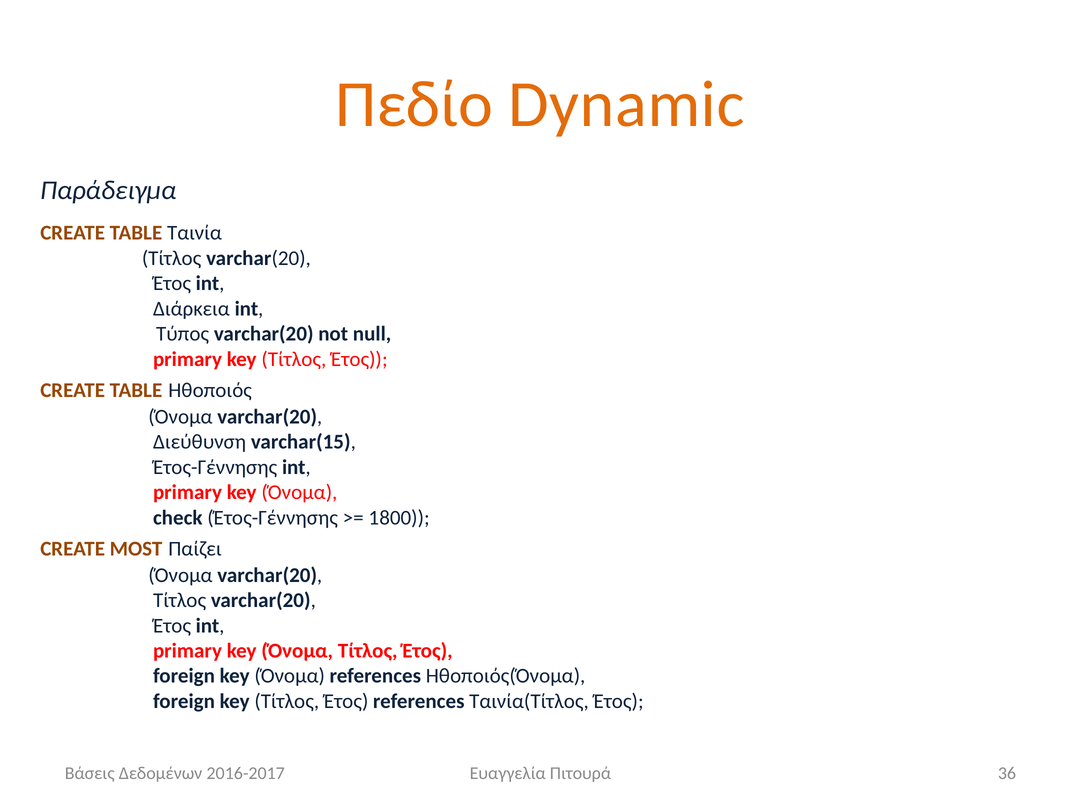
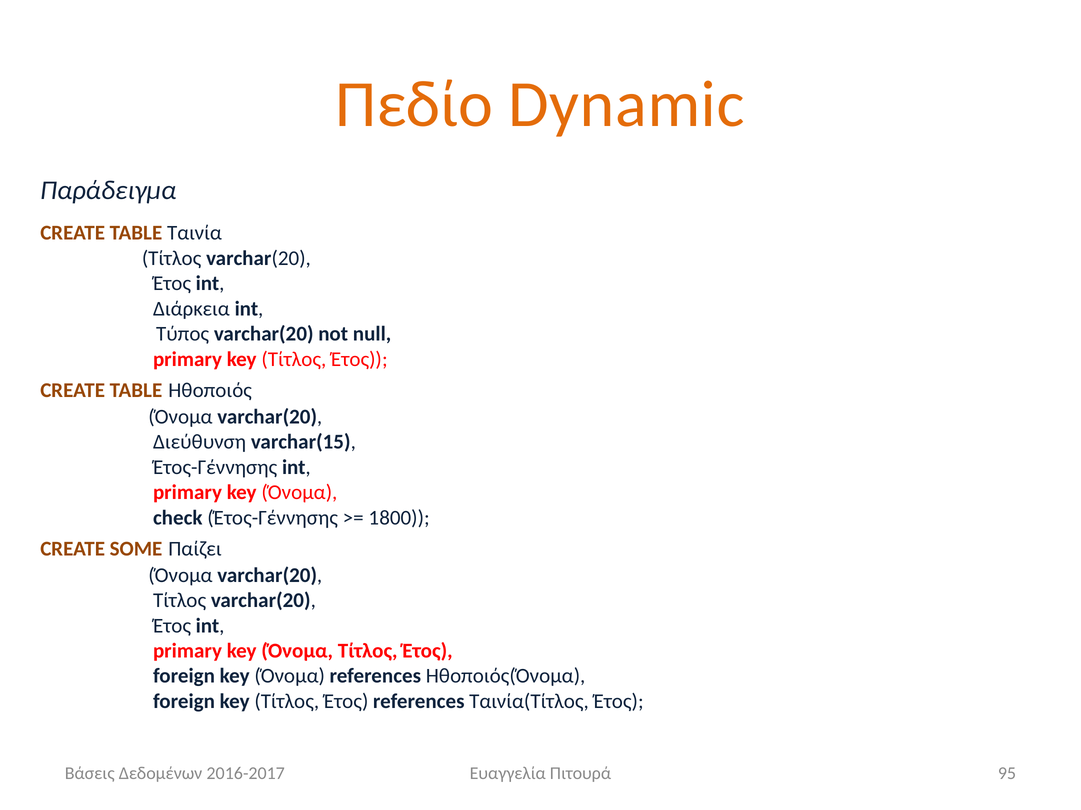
MOST: MOST -> SOME
36: 36 -> 95
